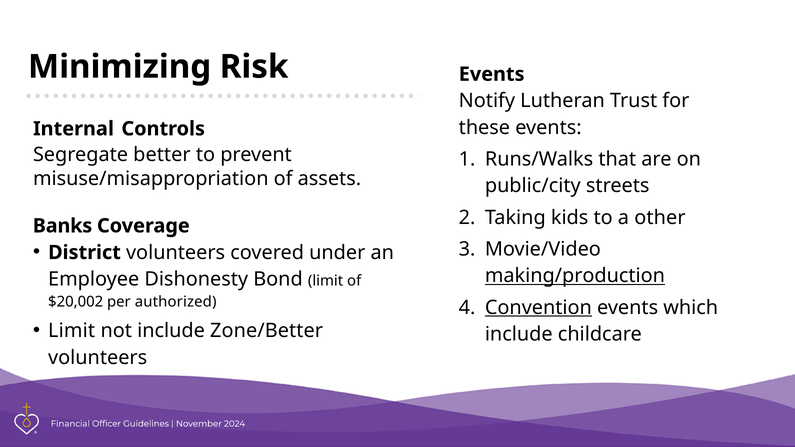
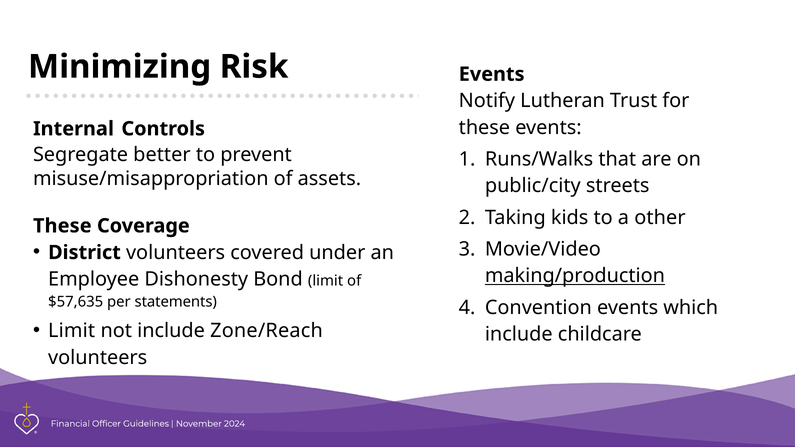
Banks at (62, 226): Banks -> These
$20,002: $20,002 -> $57,635
authorized: authorized -> statements
Convention underline: present -> none
Zone/Better: Zone/Better -> Zone/Reach
